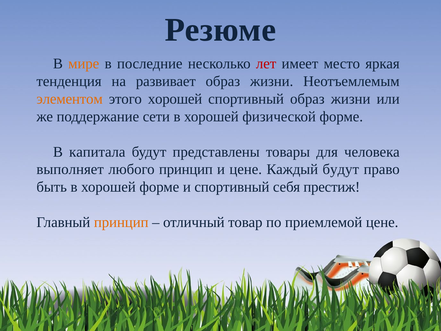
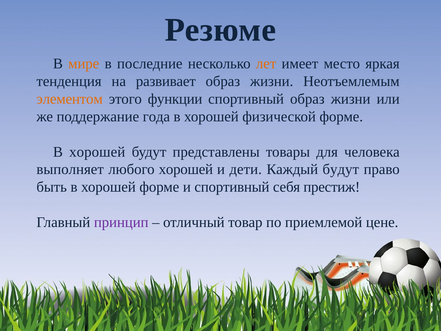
лет colour: red -> orange
этого хорошей: хорошей -> функции
сети: сети -> года
капитала at (97, 152): капитала -> хорошей
любого принцип: принцип -> хорошей
и цене: цене -> дети
принцип at (121, 222) colour: orange -> purple
